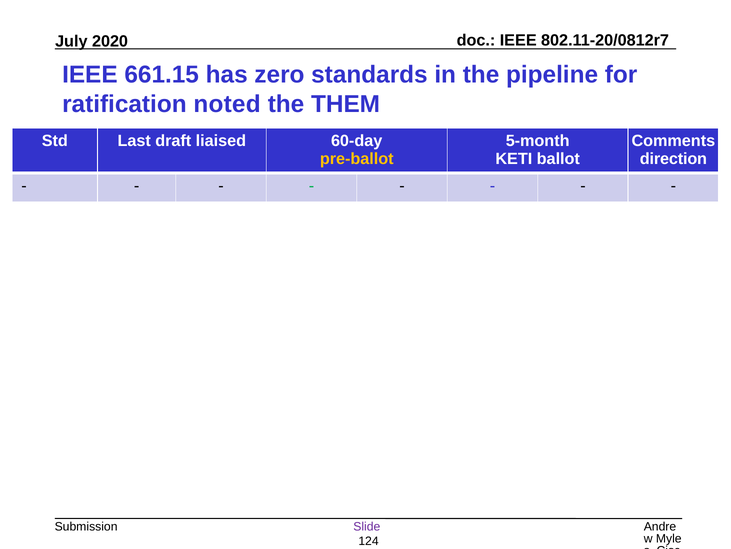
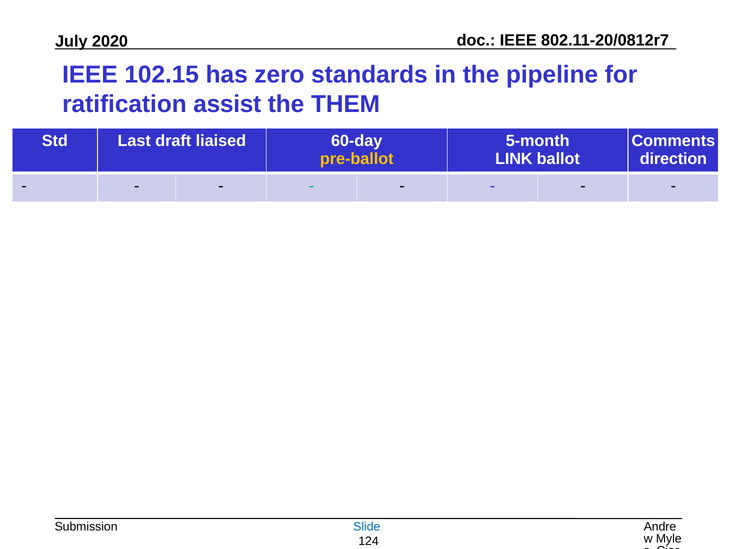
661.15: 661.15 -> 102.15
noted: noted -> assist
KETI: KETI -> LINK
Slide colour: purple -> blue
